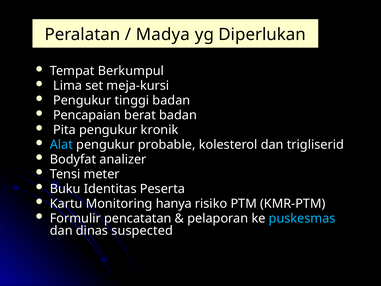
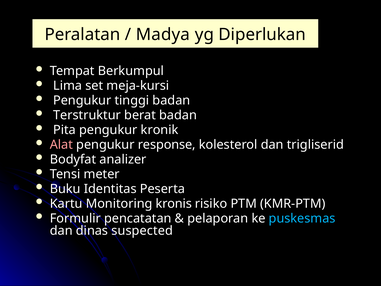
Pencapaian: Pencapaian -> Terstruktur
Alat colour: light blue -> pink
probable: probable -> response
hanya: hanya -> kronis
